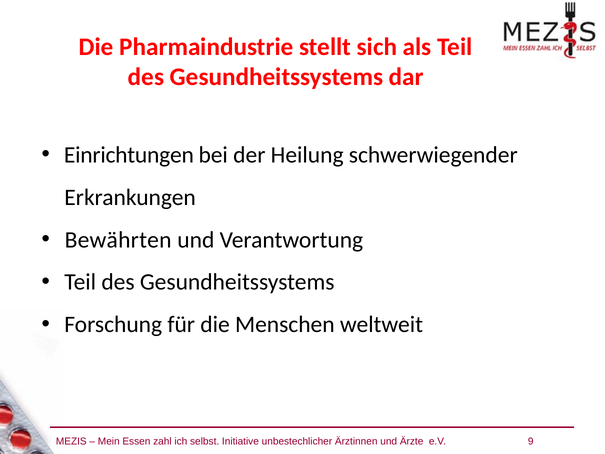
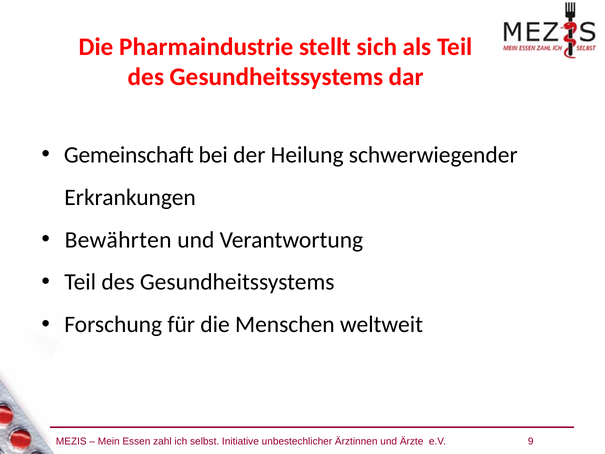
Einrichtungen: Einrichtungen -> Gemeinschaft
